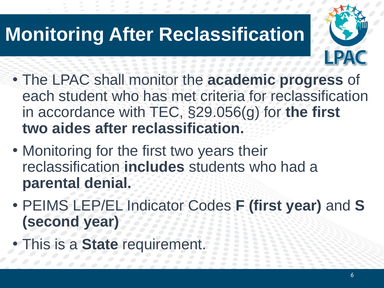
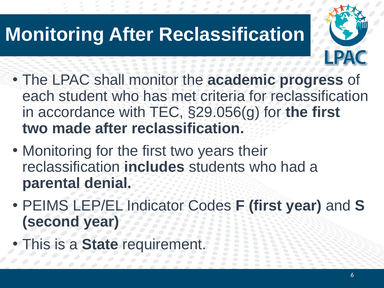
aides: aides -> made
